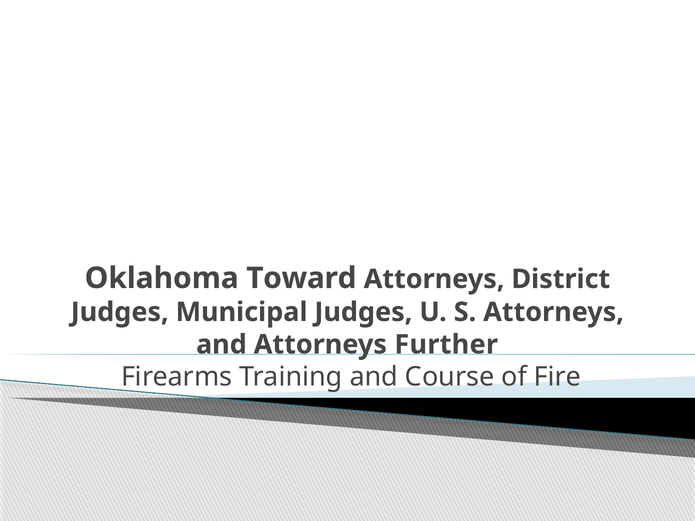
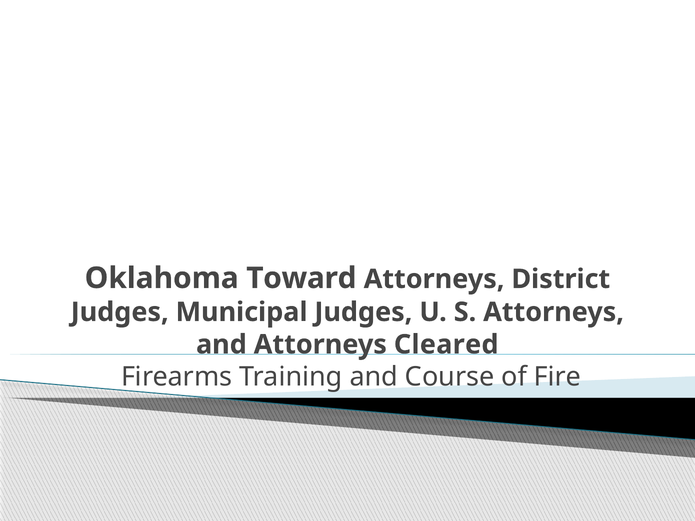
Further: Further -> Cleared
